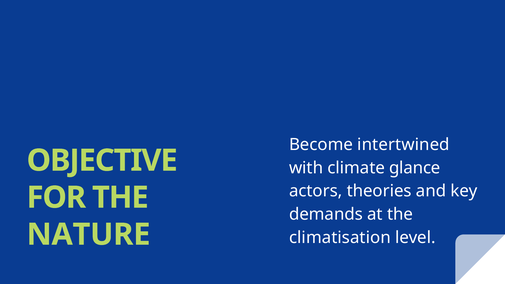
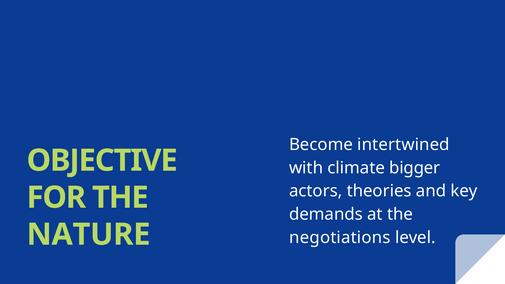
glance: glance -> bigger
climatisation: climatisation -> negotiations
